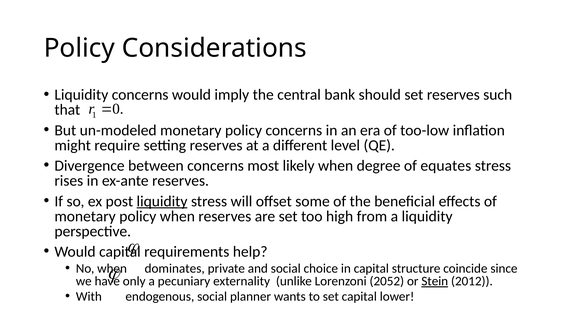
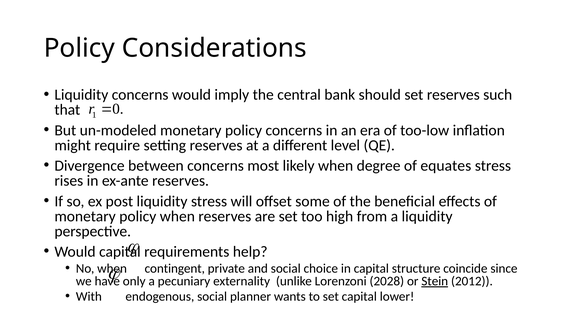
liquidity at (162, 201) underline: present -> none
dominates: dominates -> contingent
2052: 2052 -> 2028
